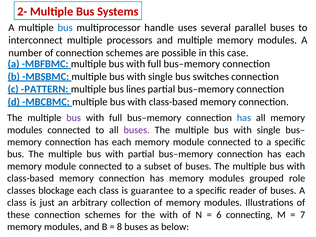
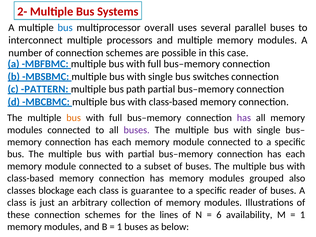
handle: handle -> overall
lines: lines -> path
bus at (74, 118) colour: purple -> orange
has at (244, 118) colour: blue -> purple
role: role -> also
the with: with -> lines
connecting: connecting -> availability
7 at (303, 215): 7 -> 1
8 at (119, 227): 8 -> 1
